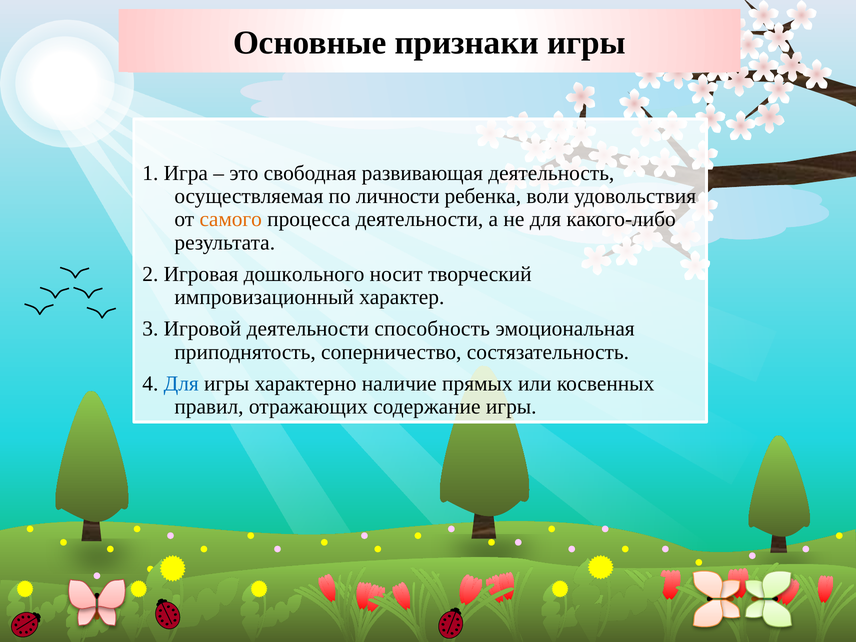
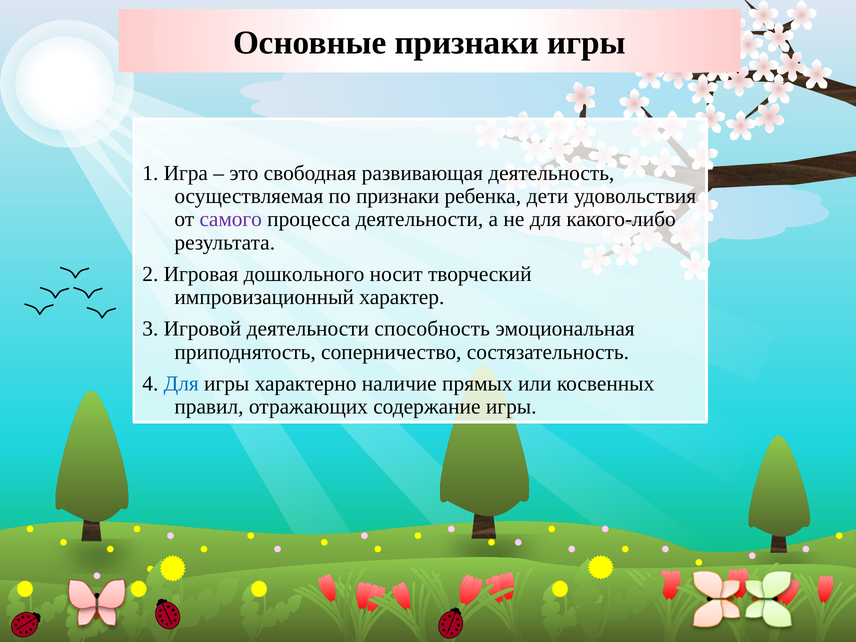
по личности: личности -> признаки
воли: воли -> дети
самого colour: orange -> purple
